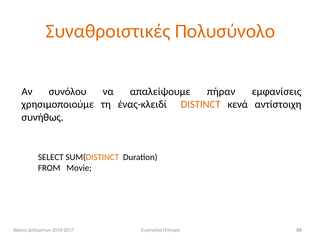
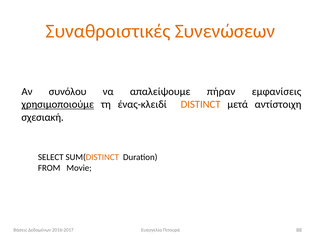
Πολυσύνολο: Πολυσύνολο -> Συνενώσεων
χρησιμοποιούμε underline: none -> present
κενά: κενά -> μετά
συνήθως: συνήθως -> σχεσιακή
